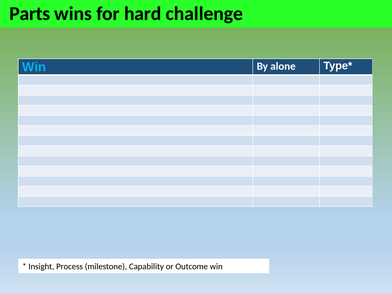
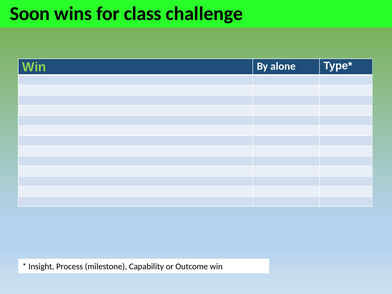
Parts: Parts -> Soon
hard: hard -> class
Win at (34, 67) colour: light blue -> light green
